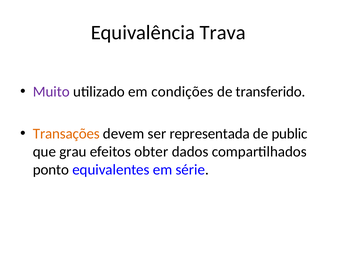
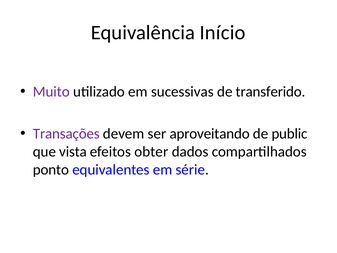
Trava: Trava -> Início
condições: condições -> sucessivas
Transações colour: orange -> purple
representada: representada -> aproveitando
grau: grau -> vista
